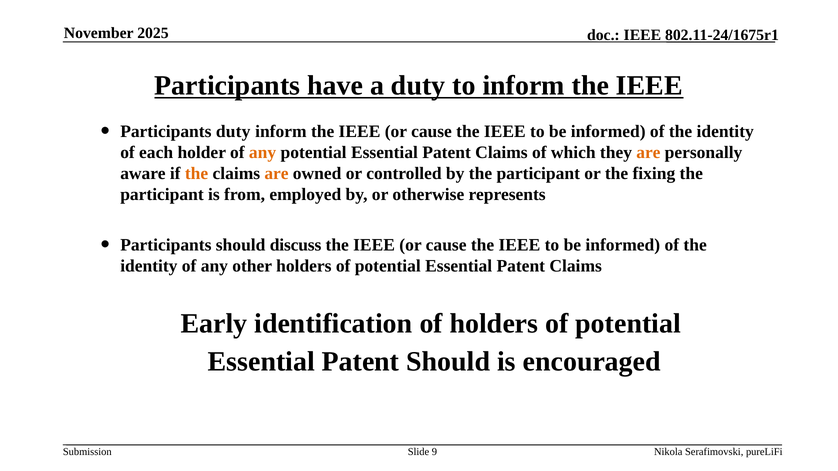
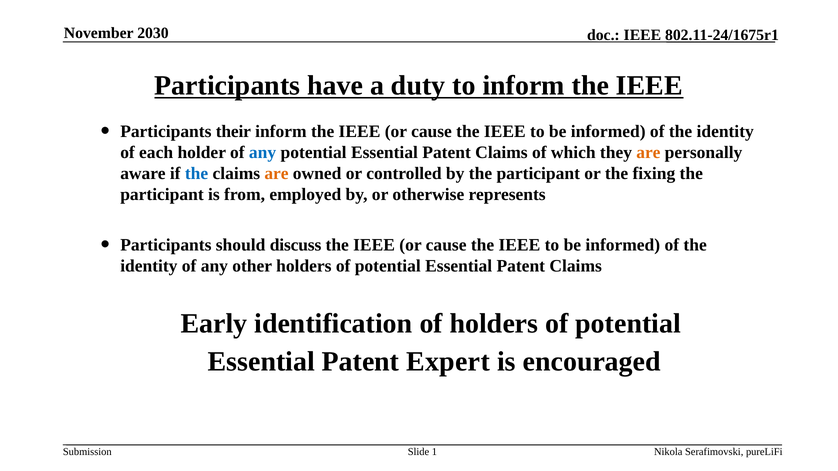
2025: 2025 -> 2030
Participants duty: duty -> their
any at (263, 153) colour: orange -> blue
the at (197, 174) colour: orange -> blue
Patent Should: Should -> Expert
9: 9 -> 1
